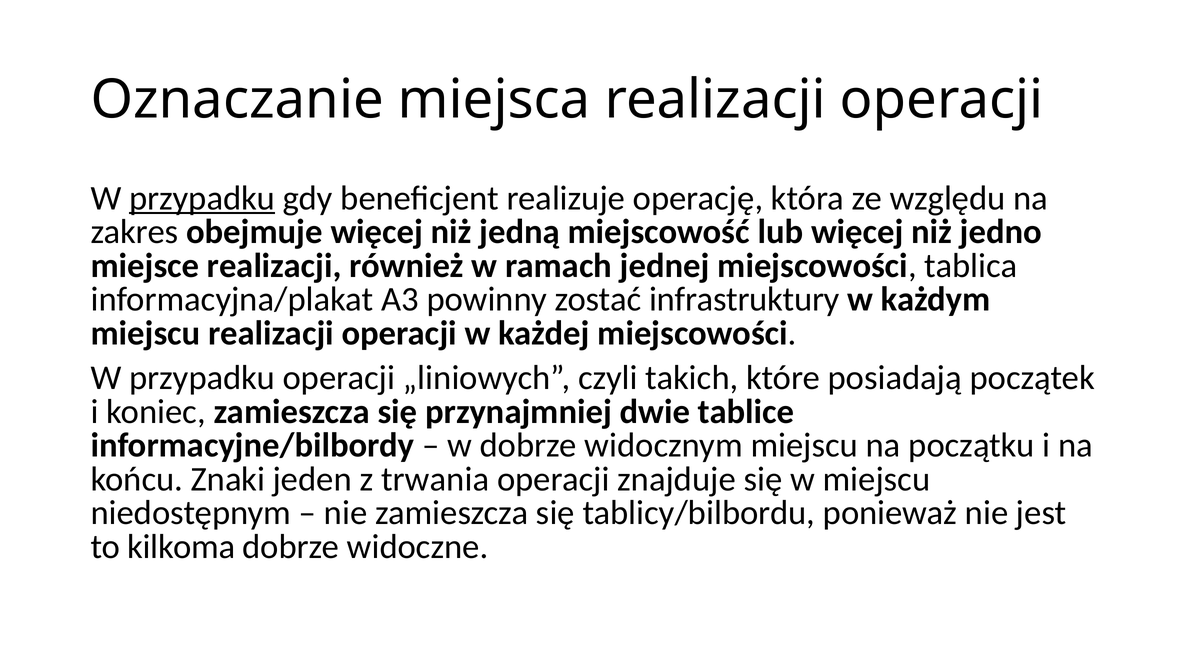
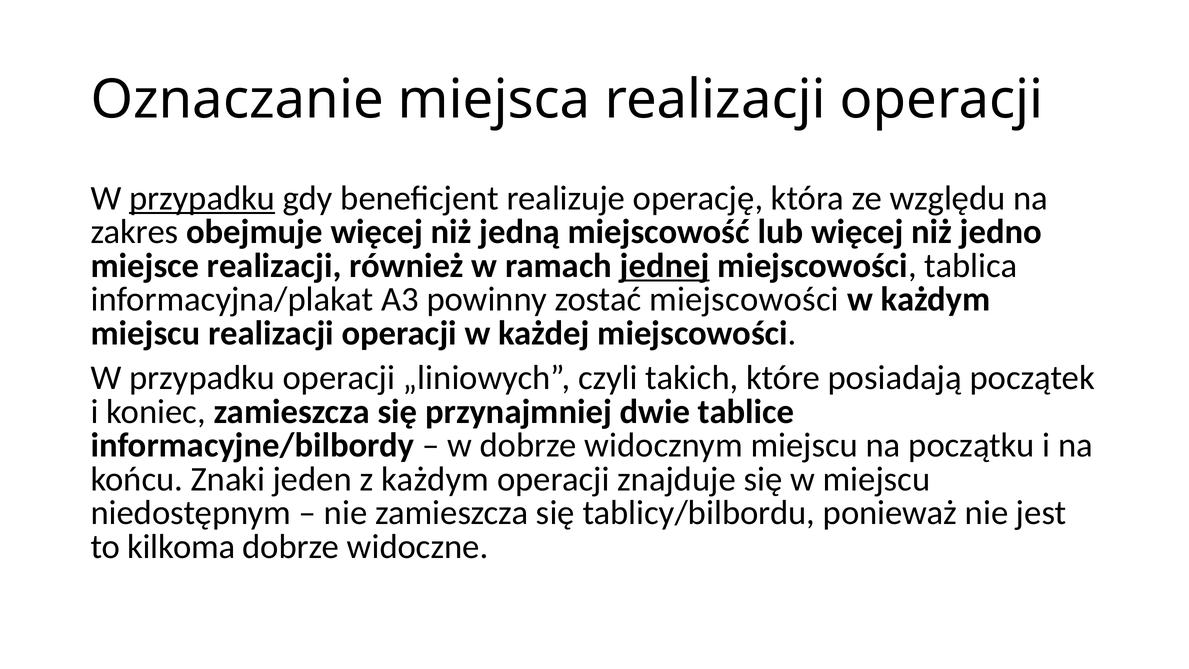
jednej underline: none -> present
zostać infrastruktury: infrastruktury -> miejscowości
z trwania: trwania -> każdym
